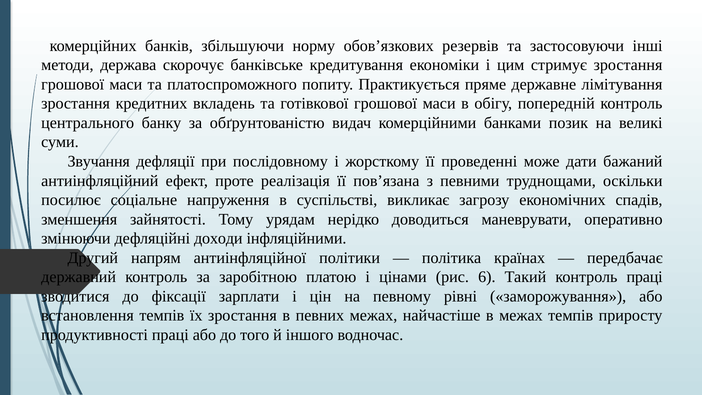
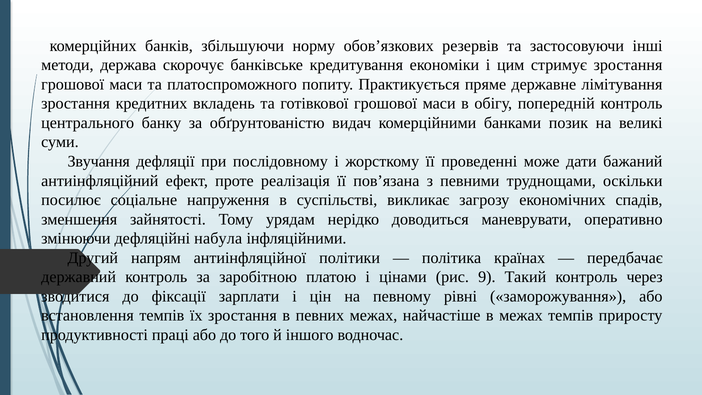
доходи: доходи -> набула
6: 6 -> 9
контроль праці: праці -> через
